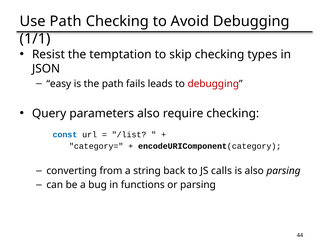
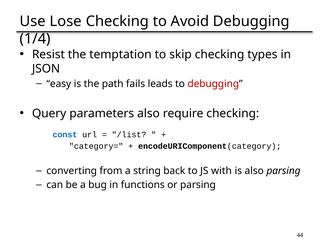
Use Path: Path -> Lose
1/1: 1/1 -> 1/4
calls: calls -> with
